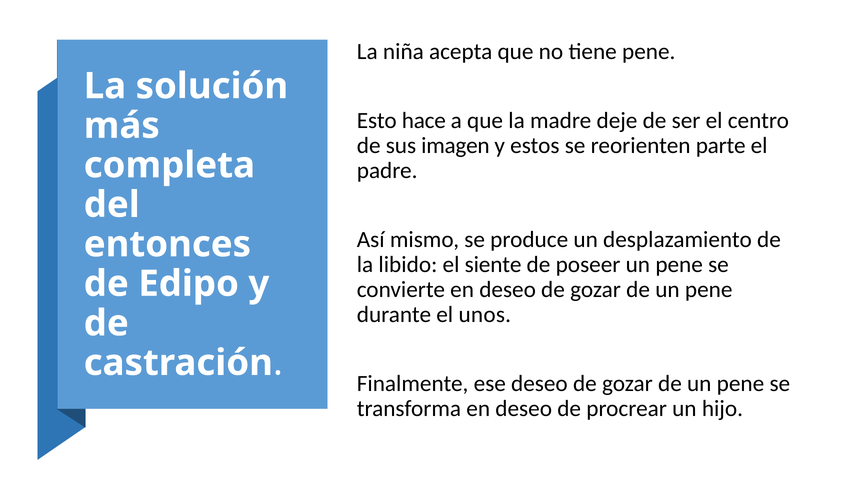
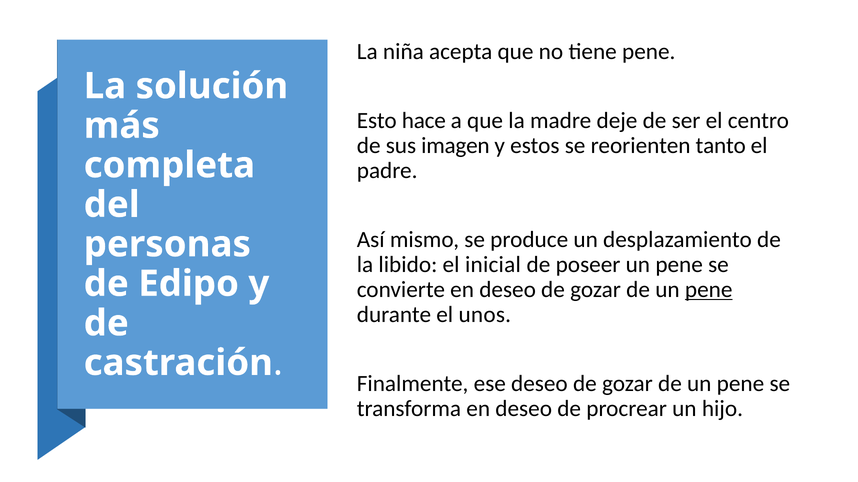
parte: parte -> tanto
entonces: entonces -> personas
siente: siente -> inicial
pene at (709, 290) underline: none -> present
